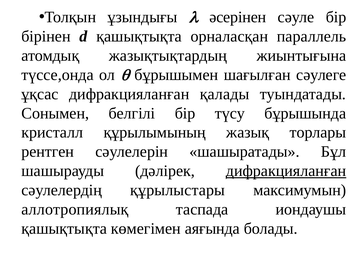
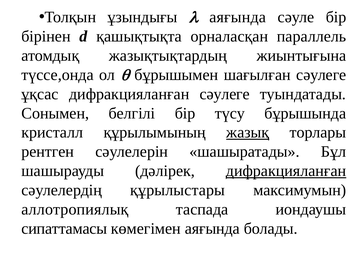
әсерінен at (238, 17): әсерінен -> аяғында
дифракцияланған қалады: қалады -> сәулеге
жазық underline: none -> present
қашықтықта at (64, 229): қашықтықта -> сипаттамасы
